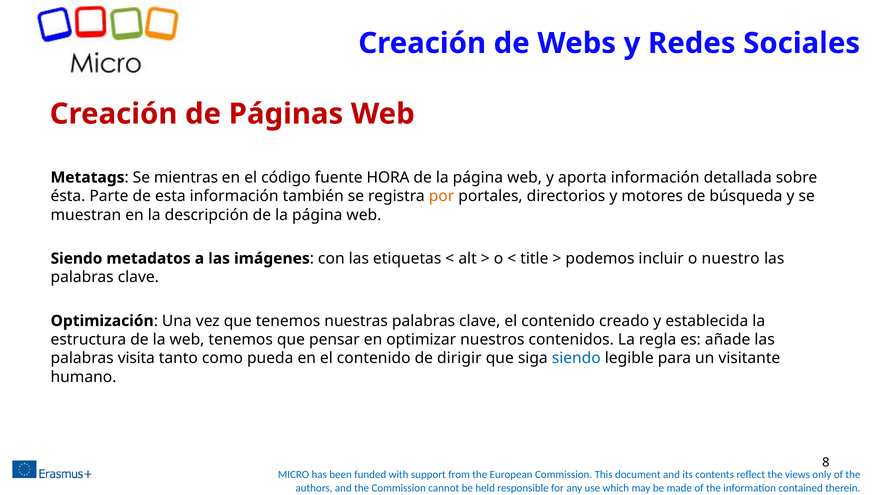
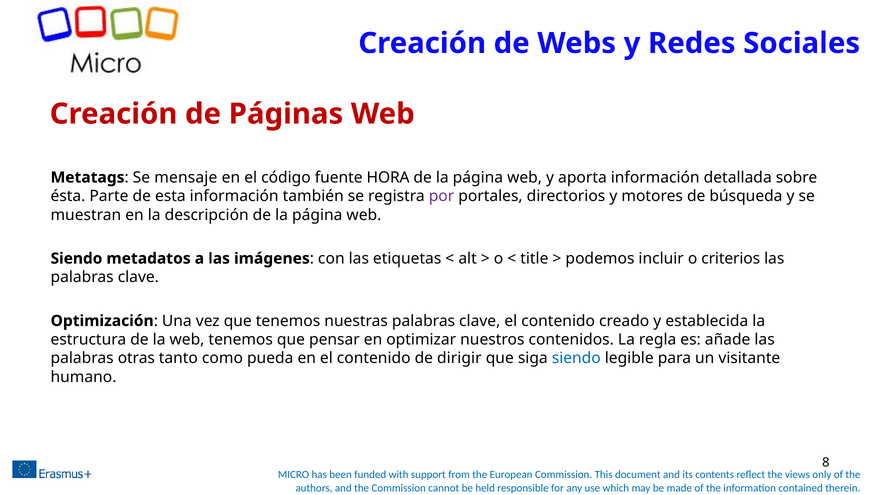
mientras: mientras -> mensaje
por colour: orange -> purple
nuestro: nuestro -> criterios
visita: visita -> otras
